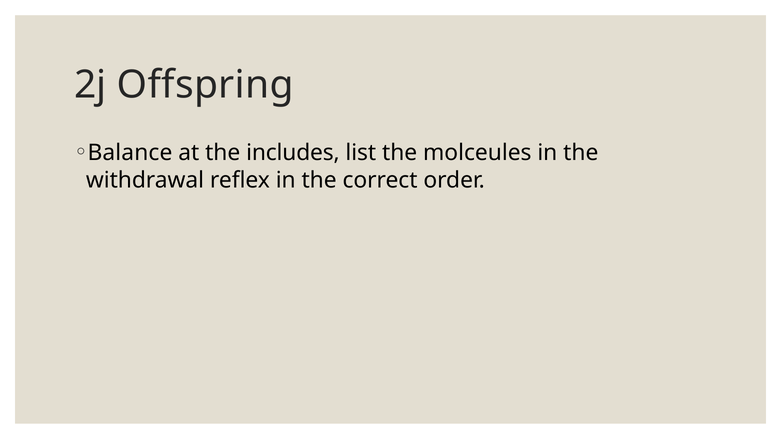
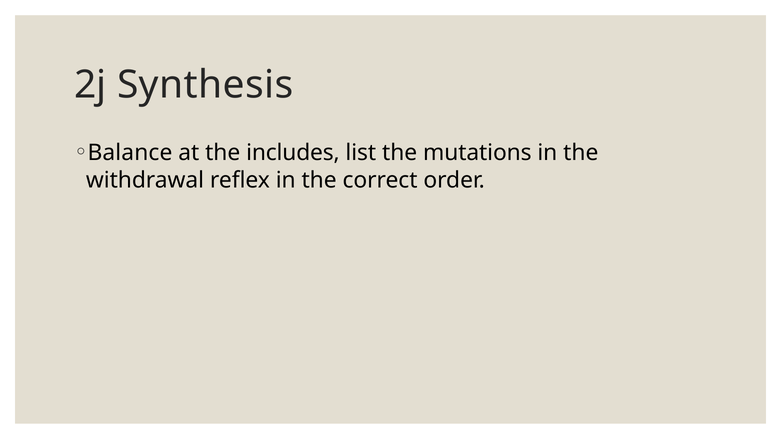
Offspring: Offspring -> Synthesis
molceules: molceules -> mutations
